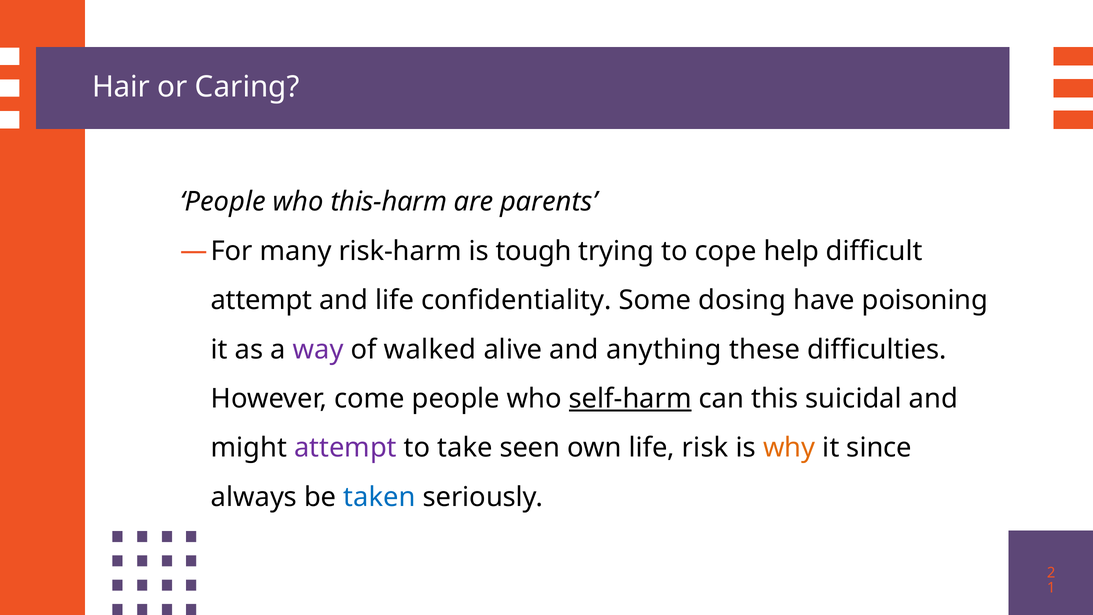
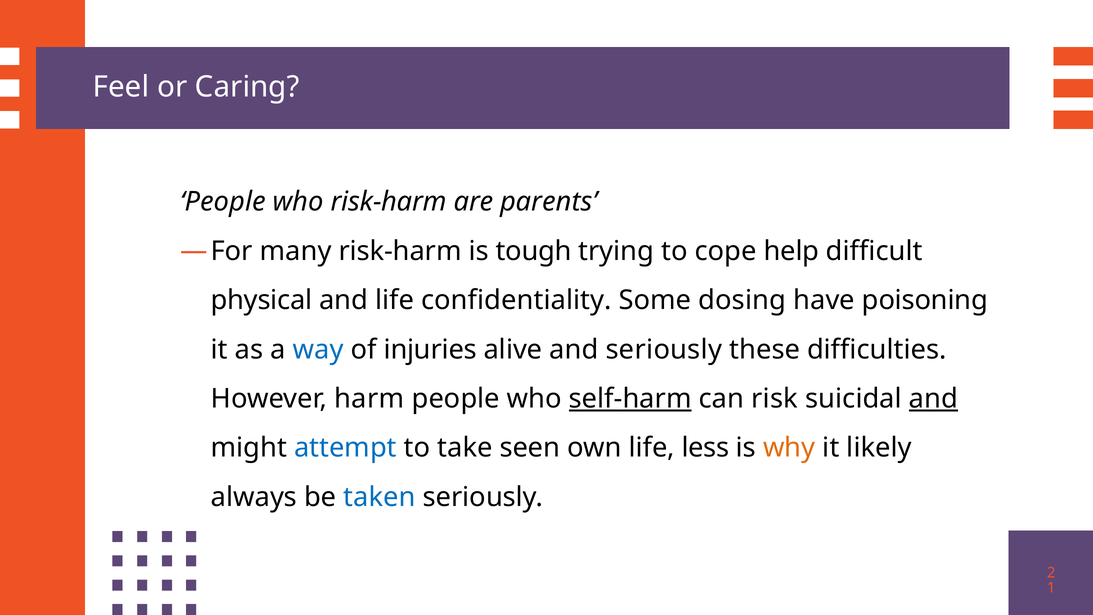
Hair: Hair -> Feel
who this-harm: this-harm -> risk-harm
attempt at (261, 300): attempt -> physical
way colour: purple -> blue
walked: walked -> injuries
and anything: anything -> seriously
come: come -> harm
this: this -> risk
and at (933, 399) underline: none -> present
attempt at (345, 448) colour: purple -> blue
risk: risk -> less
since: since -> likely
